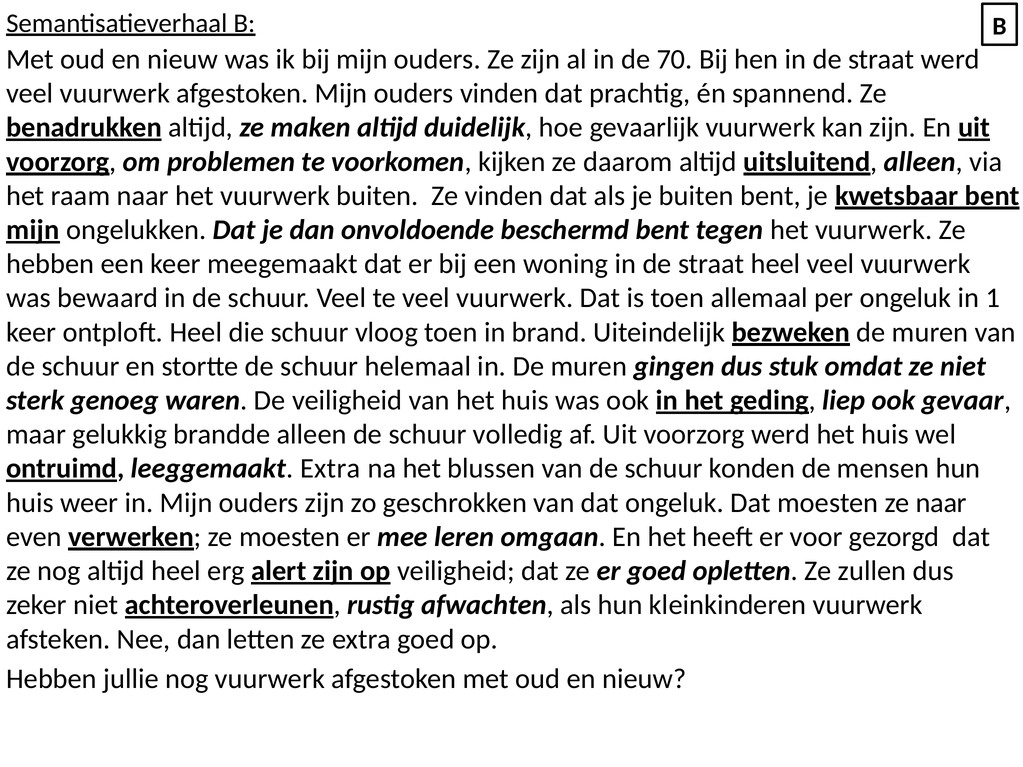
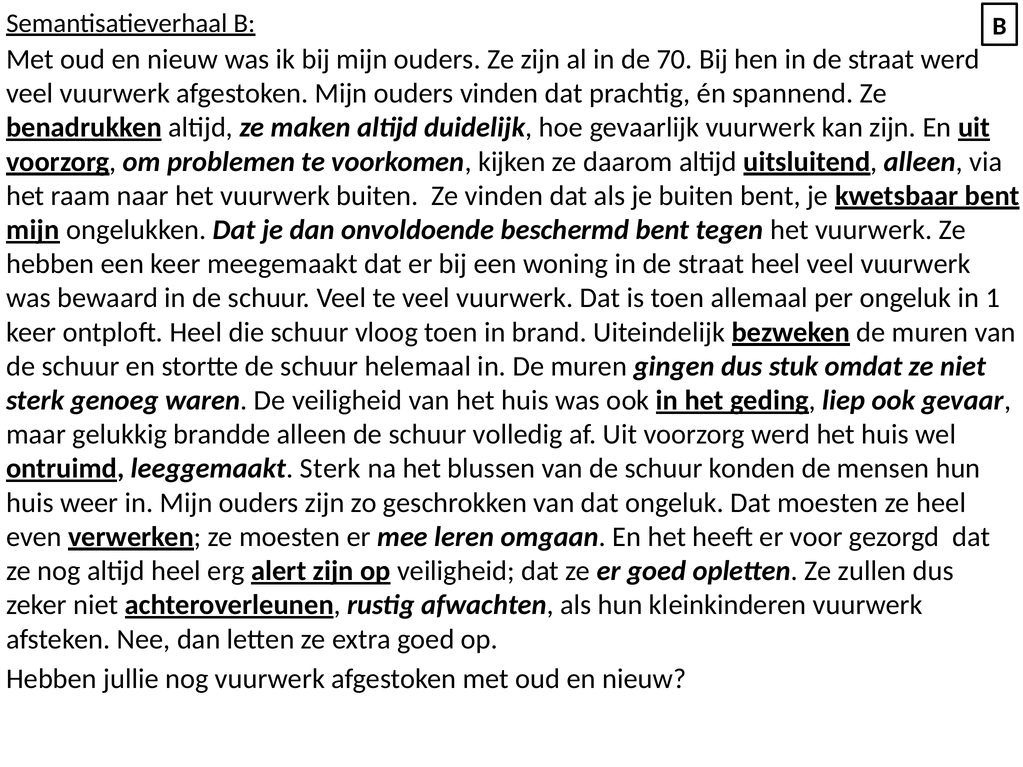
leeggemaakt Extra: Extra -> Sterk
ze naar: naar -> heel
